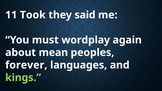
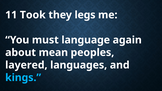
said: said -> legs
wordplay: wordplay -> language
forever: forever -> layered
kings colour: light green -> light blue
